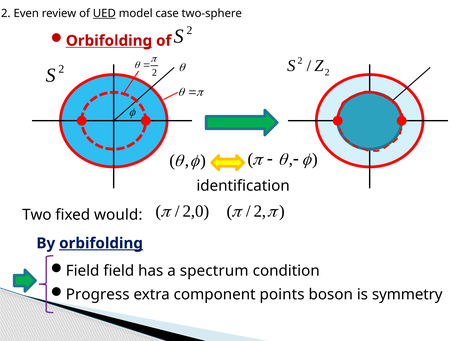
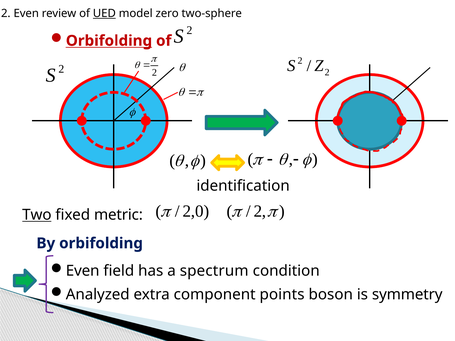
case: case -> zero
Two underline: none -> present
would: would -> metric
orbifolding at (101, 243) underline: present -> none
Field at (83, 271): Field -> Even
Progress: Progress -> Analyzed
